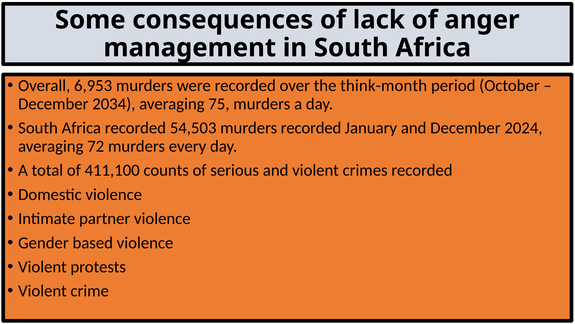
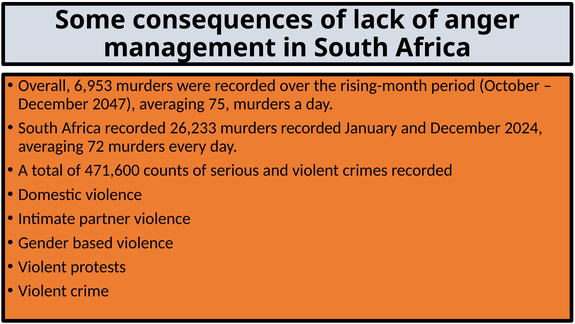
think-month: think-month -> rising-month
2034: 2034 -> 2047
54,503: 54,503 -> 26,233
411,100: 411,100 -> 471,600
